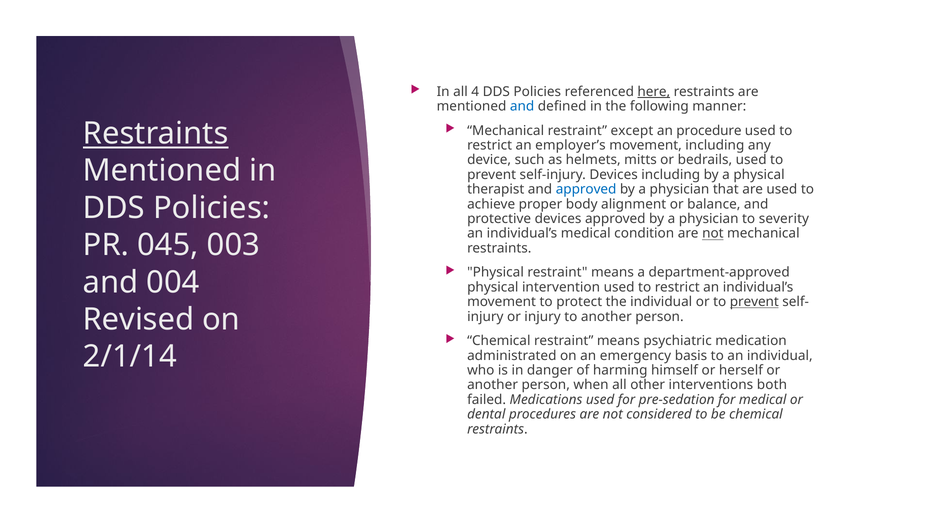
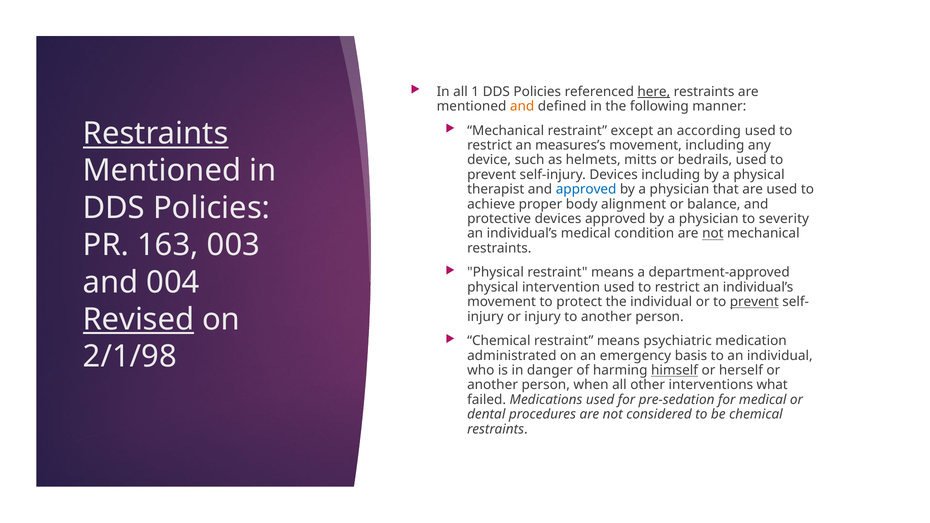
4: 4 -> 1
and at (522, 106) colour: blue -> orange
procedure: procedure -> according
employer’s: employer’s -> measures’s
045: 045 -> 163
Revised underline: none -> present
2/1/14: 2/1/14 -> 2/1/98
himself underline: none -> present
both: both -> what
